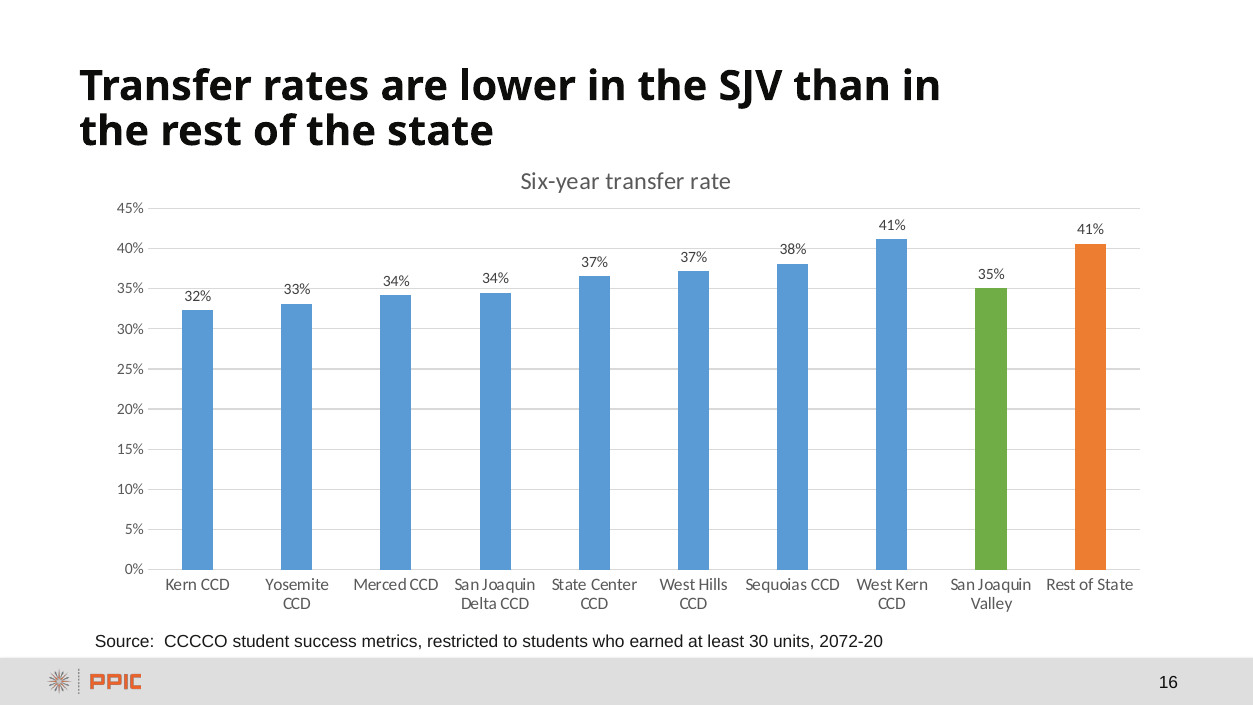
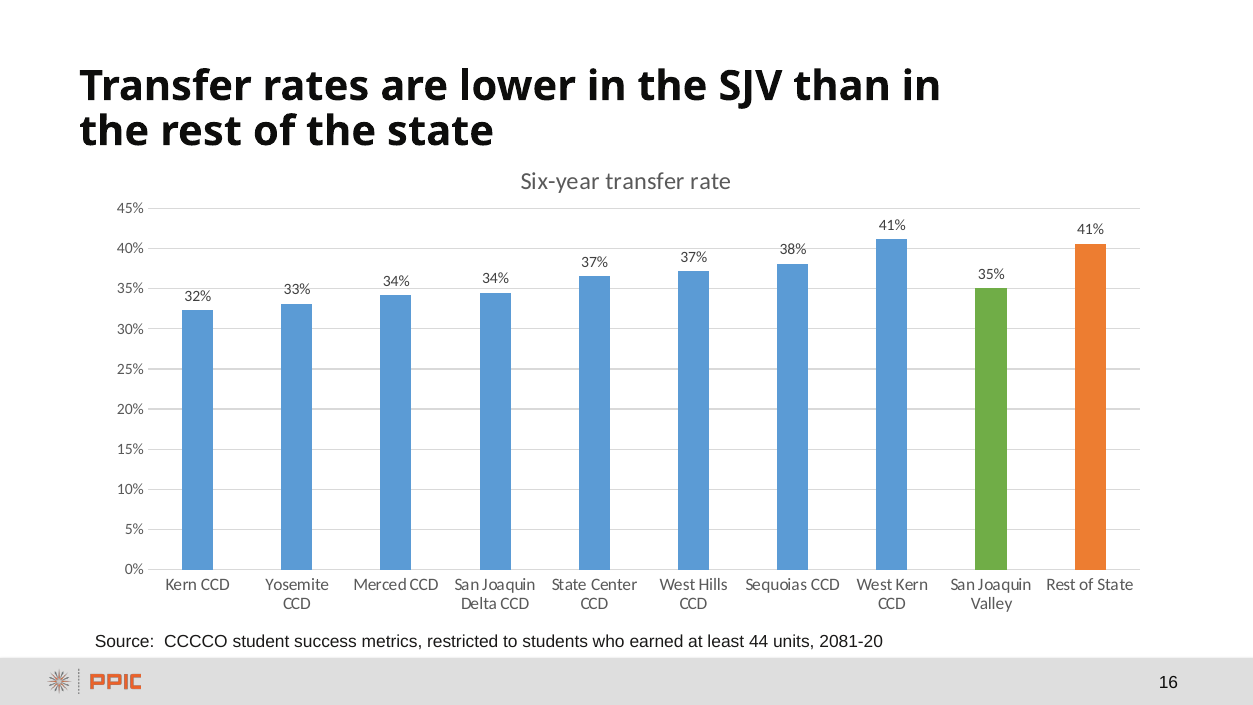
30: 30 -> 44
2072-20: 2072-20 -> 2081-20
